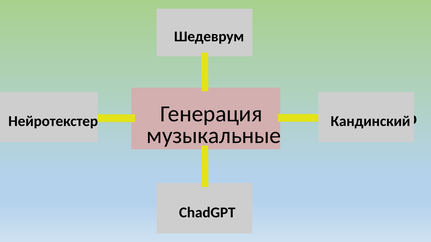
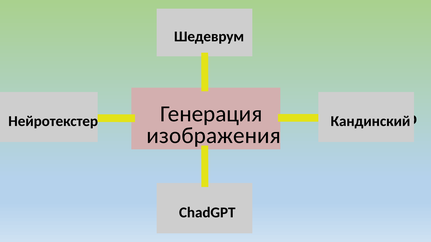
музыкальные: музыкальные -> изображения
